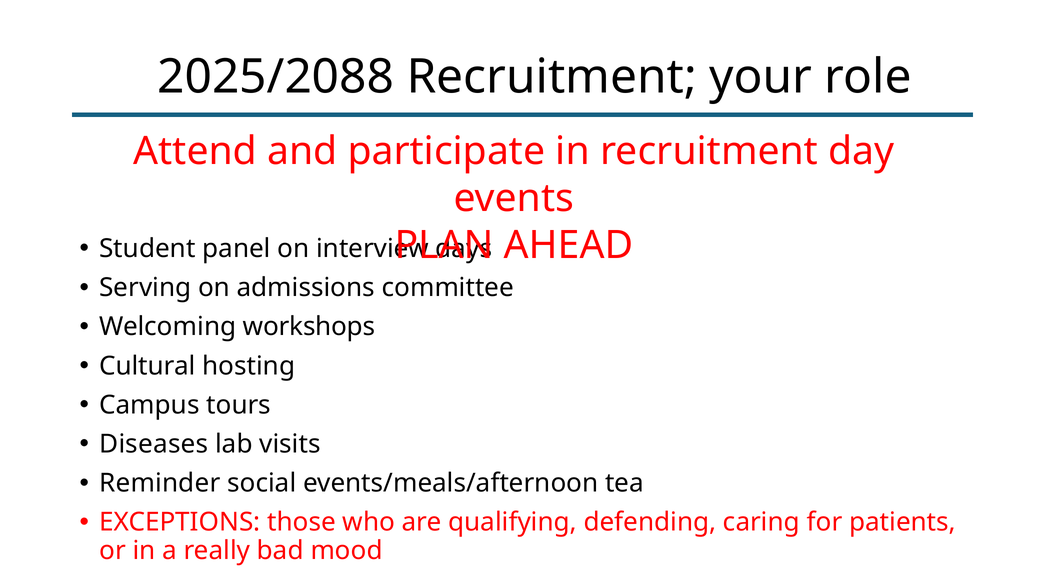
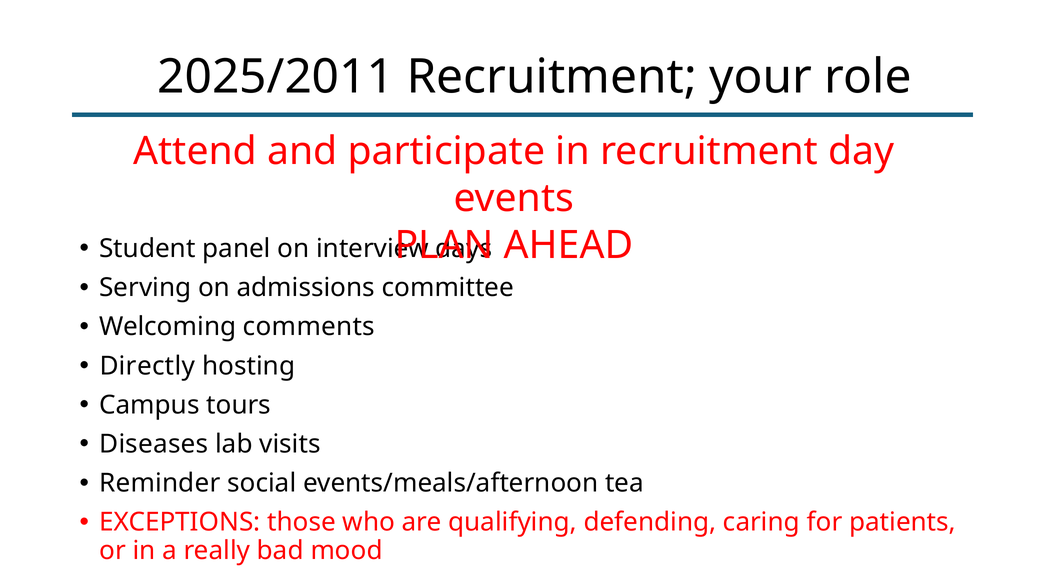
2025/2088: 2025/2088 -> 2025/2011
workshops: workshops -> comments
Cultural: Cultural -> Directly
